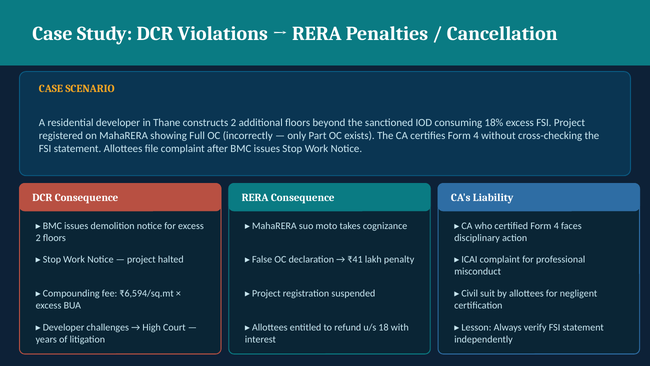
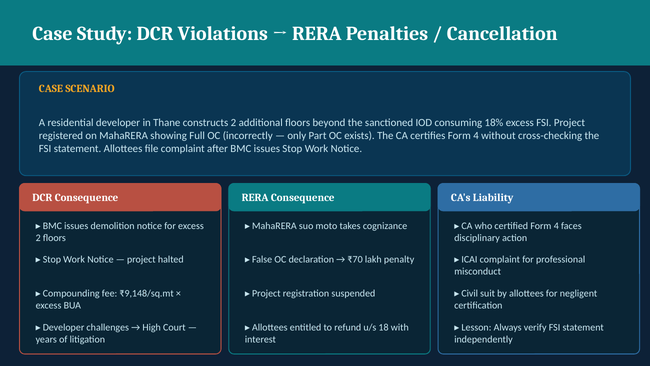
₹41: ₹41 -> ₹70
₹6,594/sq.mt: ₹6,594/sq.mt -> ₹9,148/sq.mt
